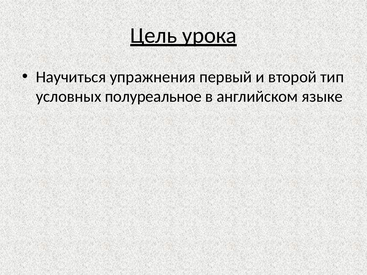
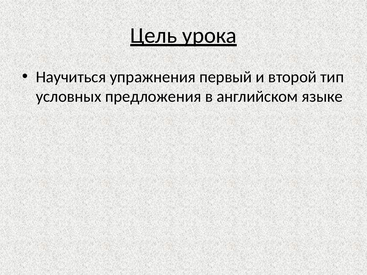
полуреальное: полуреальное -> предложения
